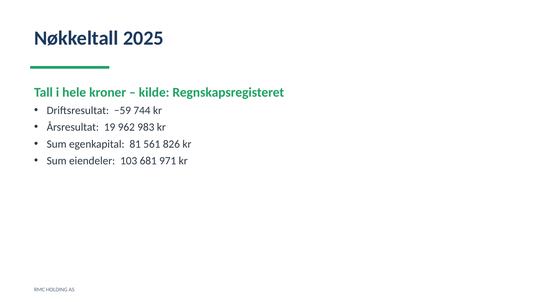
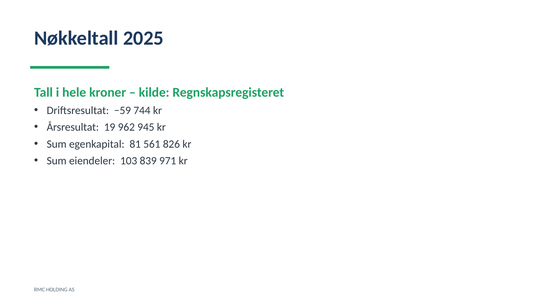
983: 983 -> 945
681: 681 -> 839
